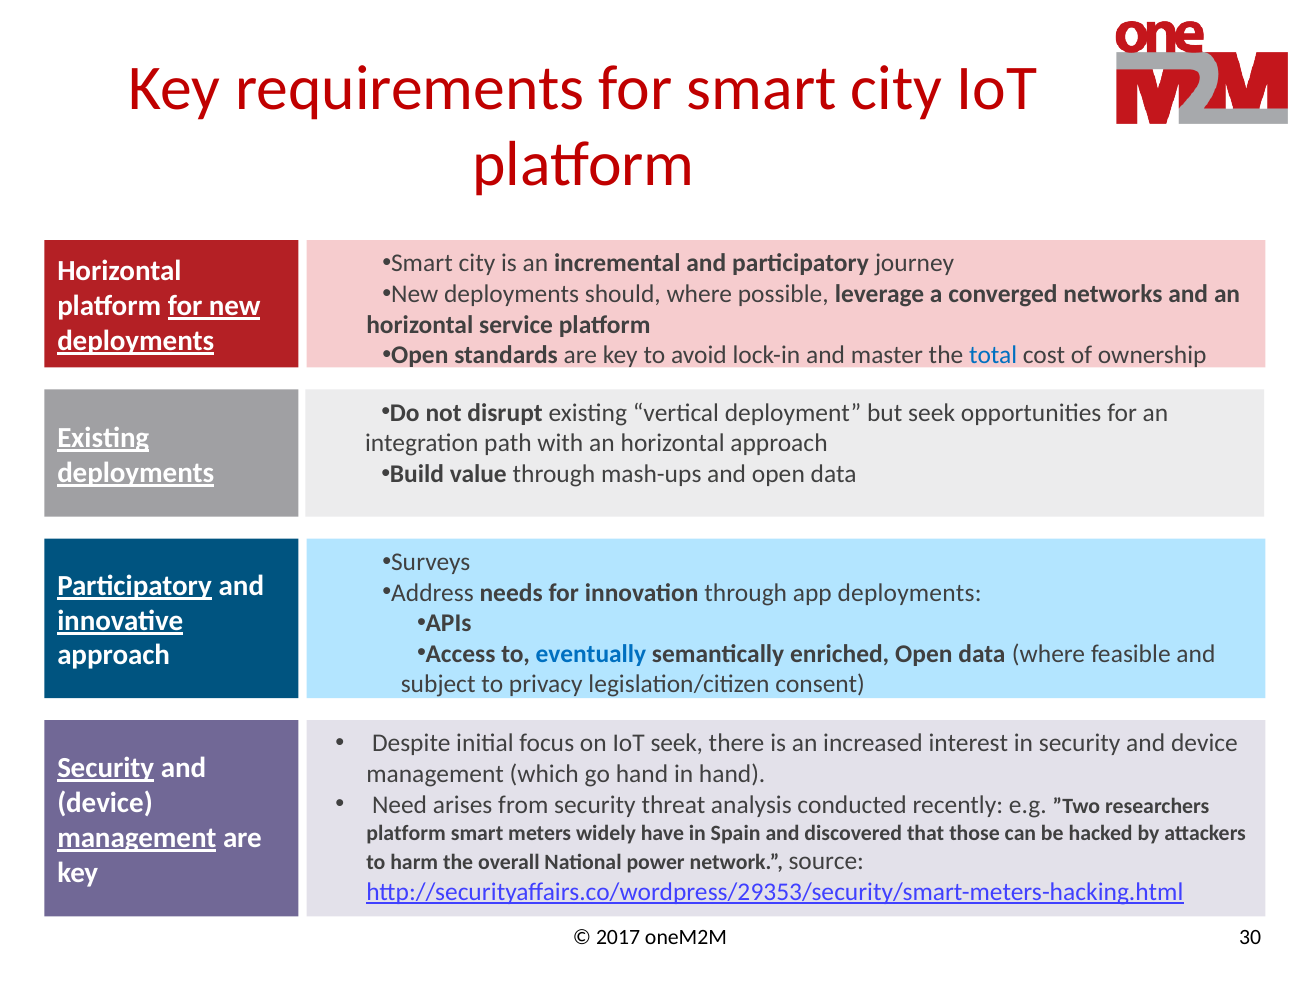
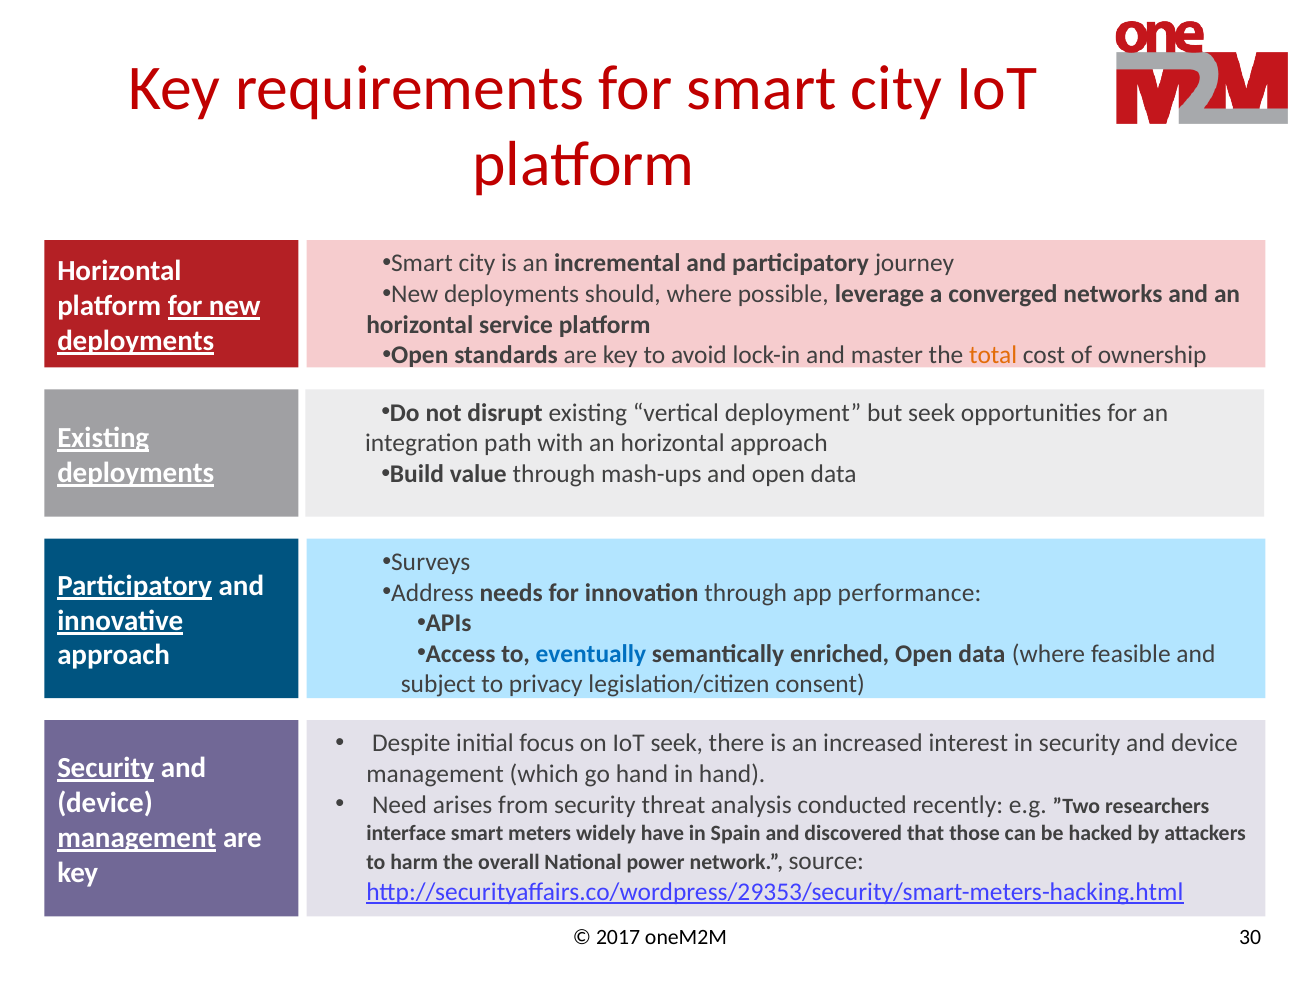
total colour: blue -> orange
app deployments: deployments -> performance
platform at (406, 833): platform -> interface
